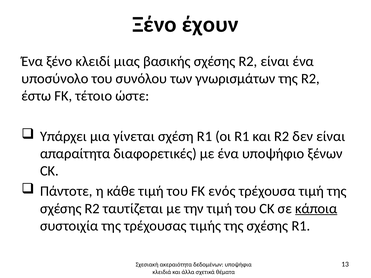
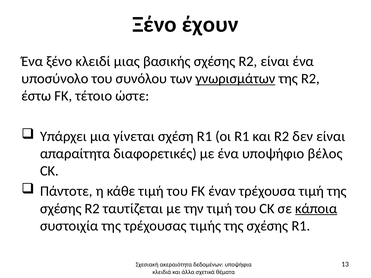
γνωρισμάτων underline: none -> present
ξένων: ξένων -> βέλος
ενός: ενός -> έναν
